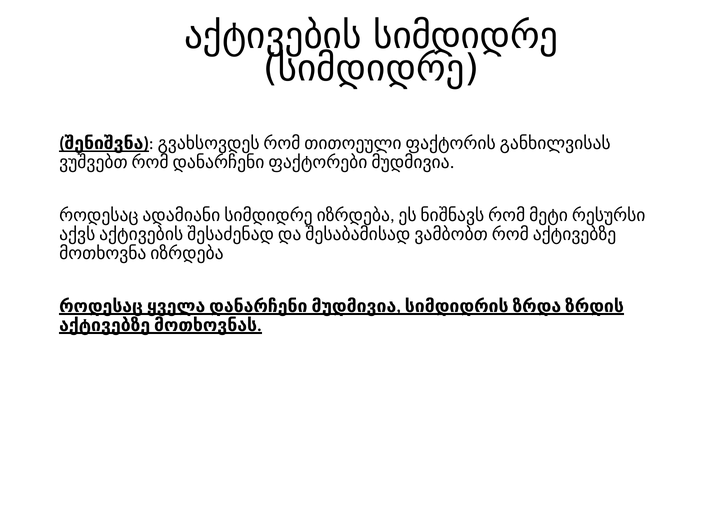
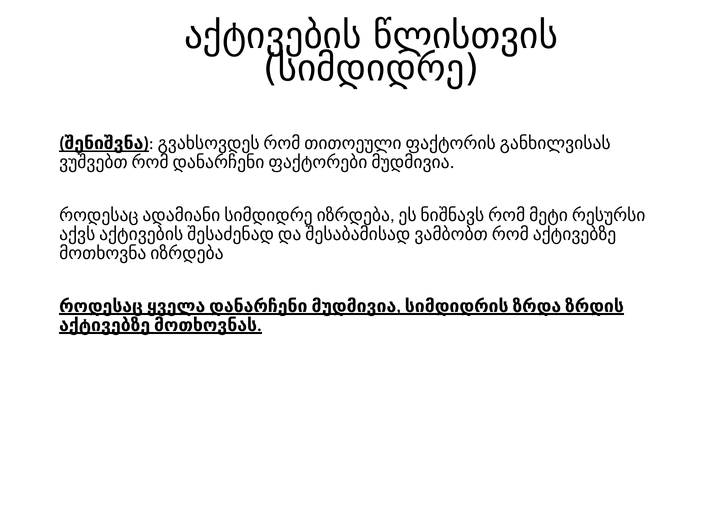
აქტივების სიმდიდრე: სიმდიდრე -> წლისთვის
